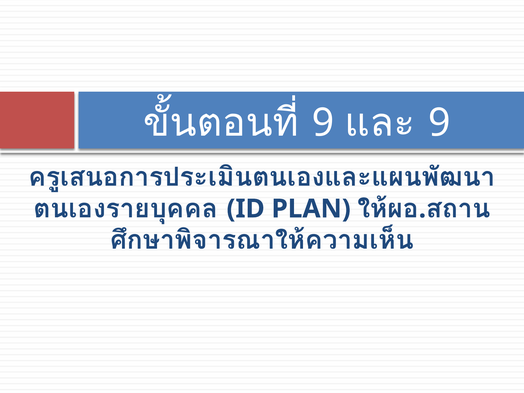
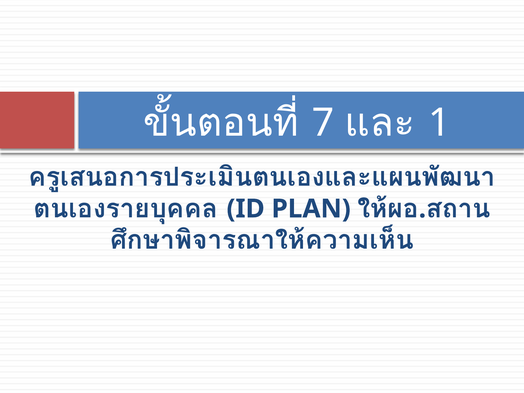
9 at (323, 123): 9 -> 7
9 at (440, 123): 9 -> 1
